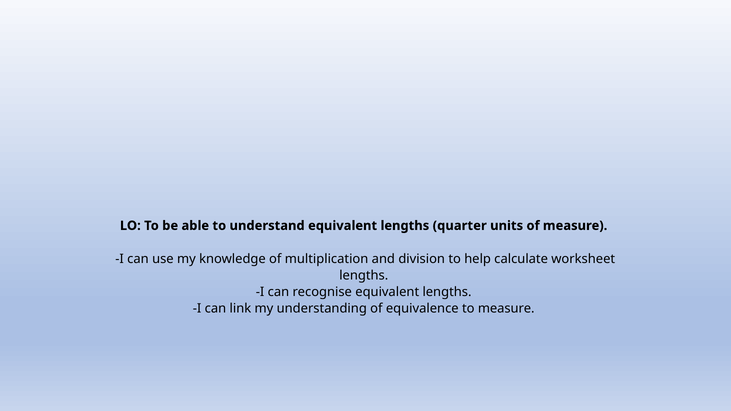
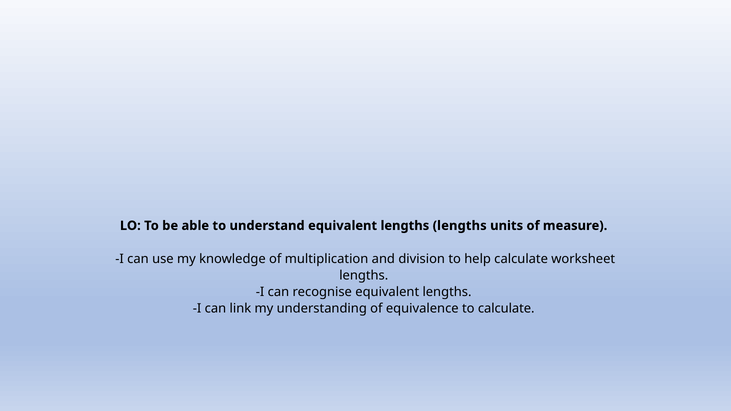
lengths quarter: quarter -> lengths
to measure: measure -> calculate
